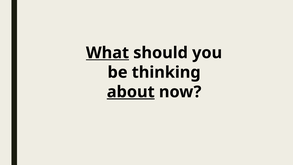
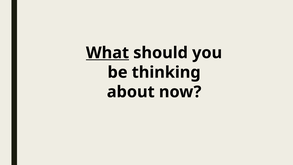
about underline: present -> none
